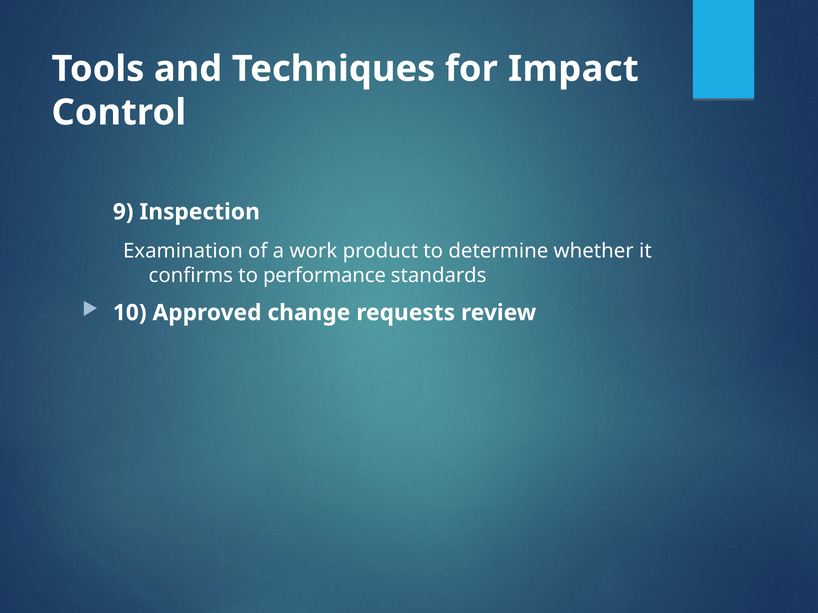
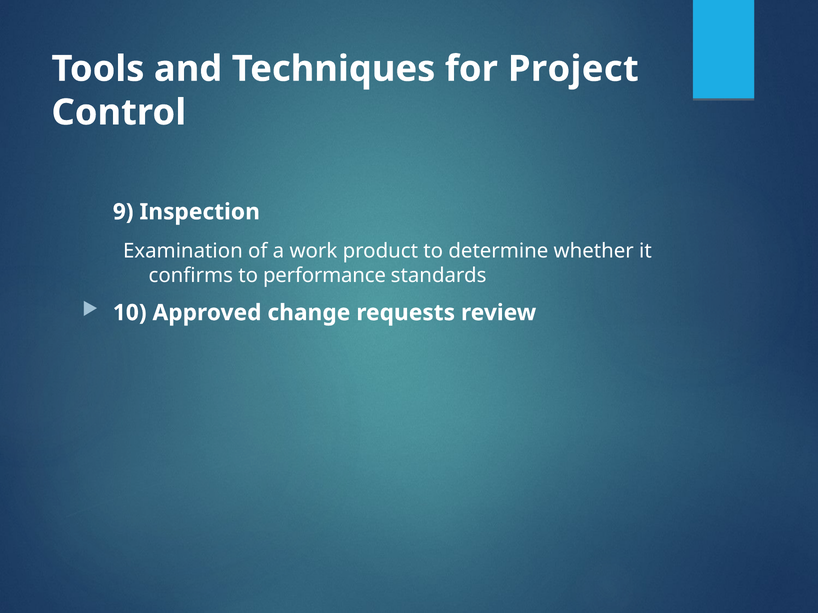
Impact: Impact -> Project
